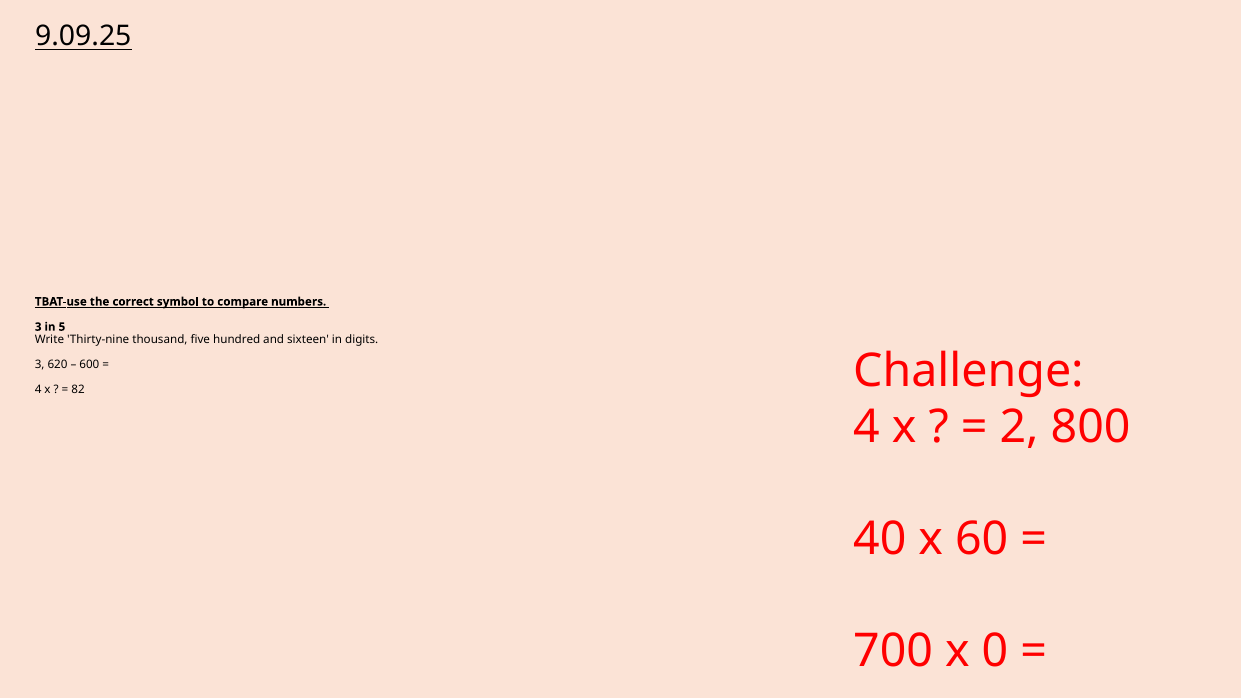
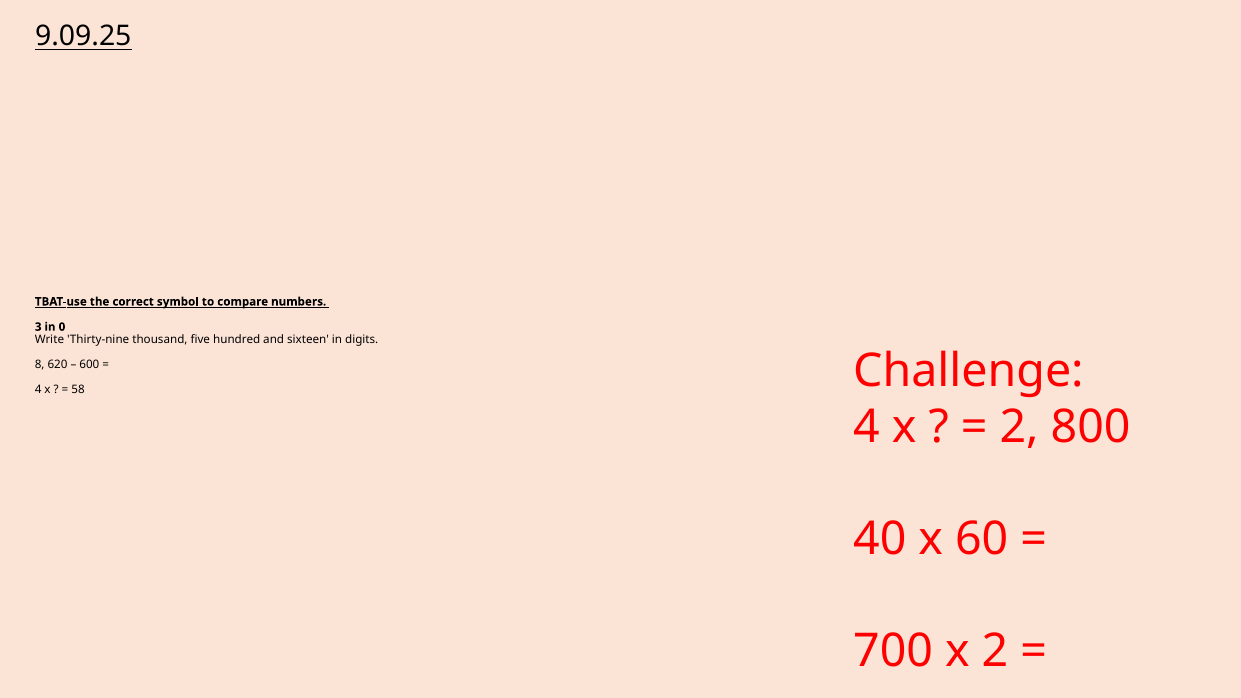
5: 5 -> 0
3 at (40, 365): 3 -> 8
82: 82 -> 58
x 0: 0 -> 2
